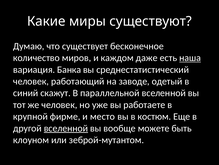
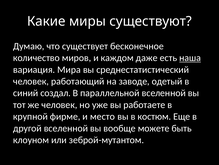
Банка: Банка -> Мира
скажут: скажут -> создал
вселенной at (66, 128) underline: present -> none
